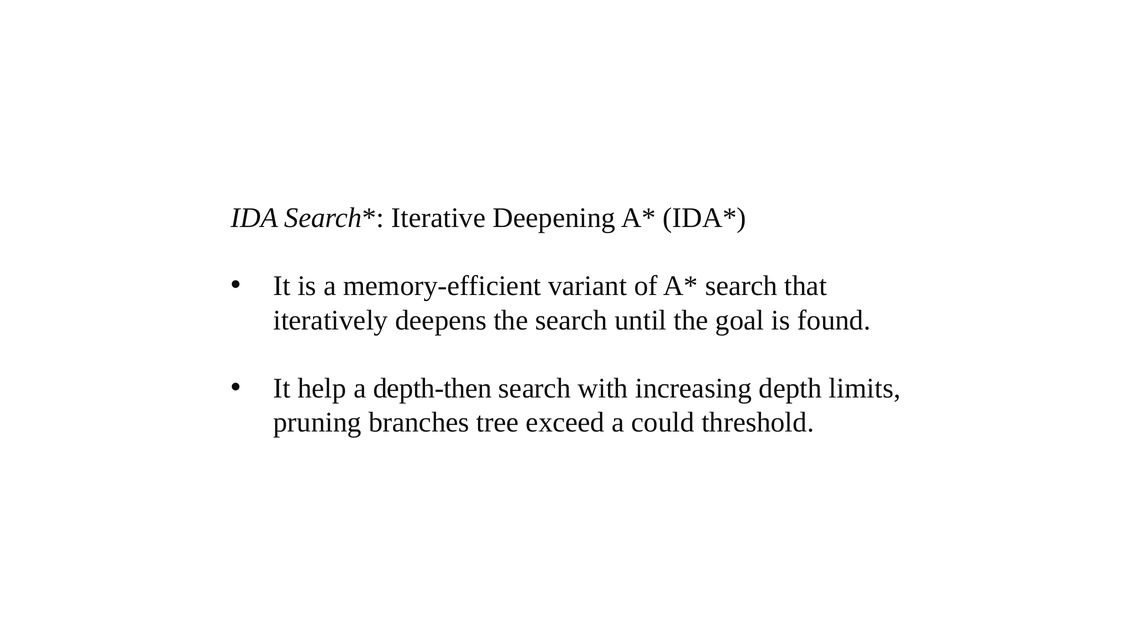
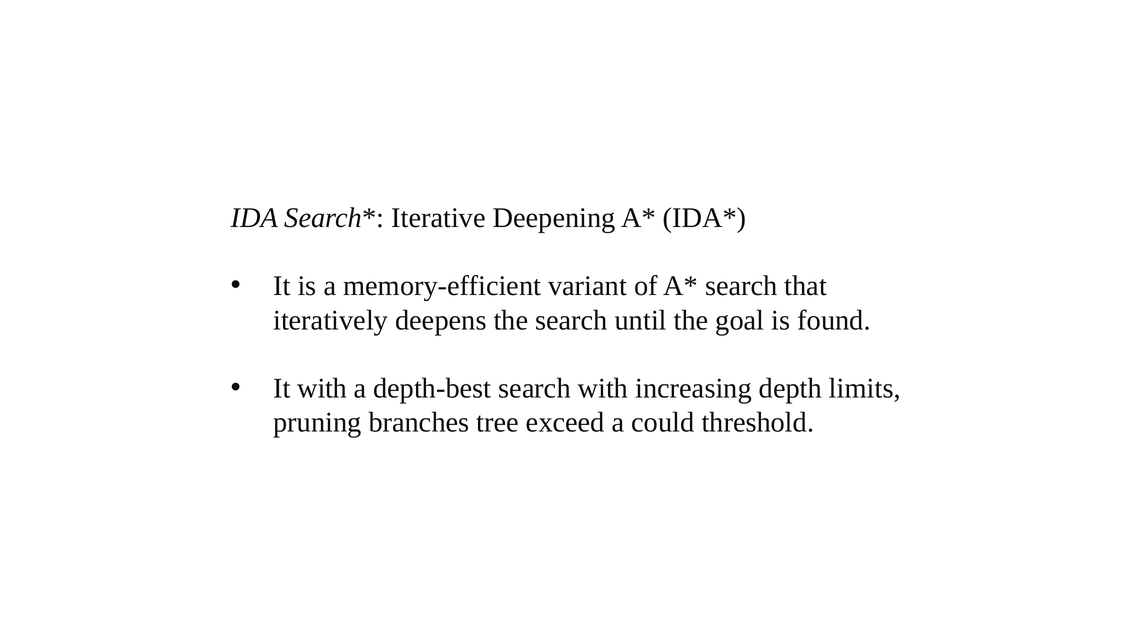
It help: help -> with
depth-then: depth-then -> depth-best
